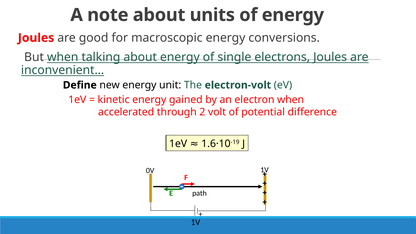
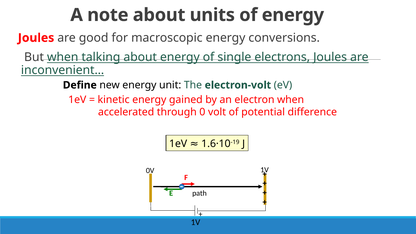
2: 2 -> 0
